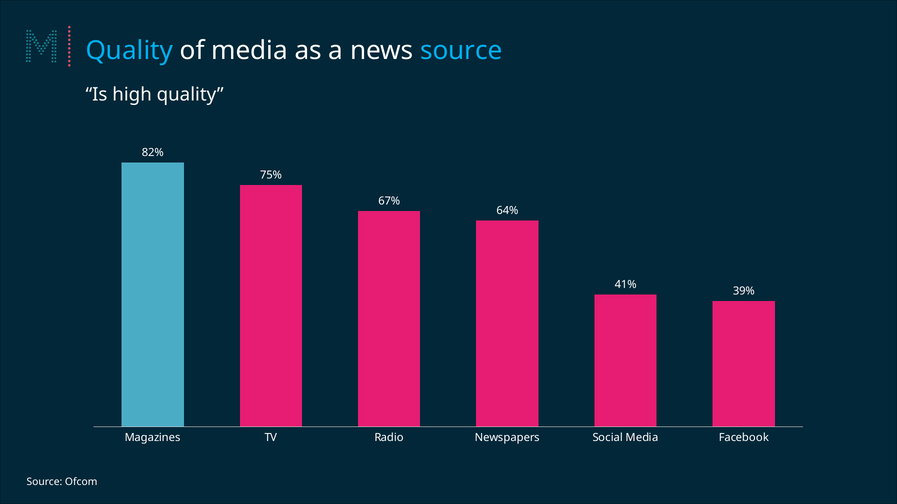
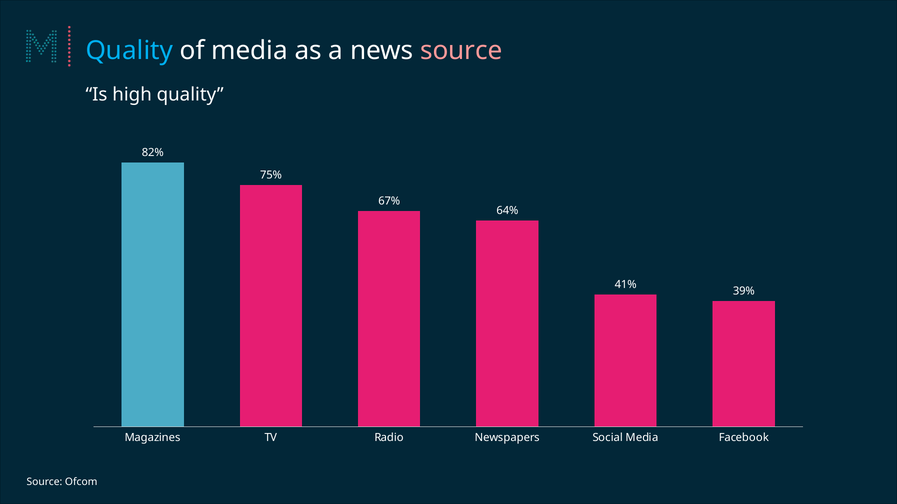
source at (461, 50) colour: light blue -> pink
